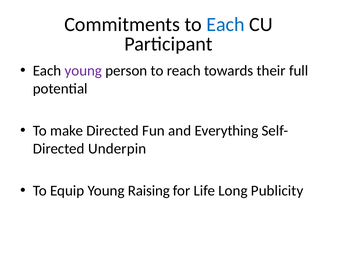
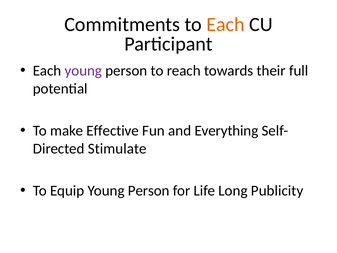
Each at (225, 25) colour: blue -> orange
make Directed: Directed -> Effective
Underpin: Underpin -> Stimulate
Equip Young Raising: Raising -> Person
